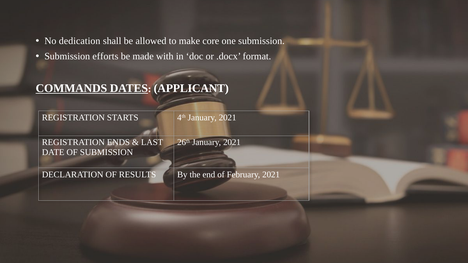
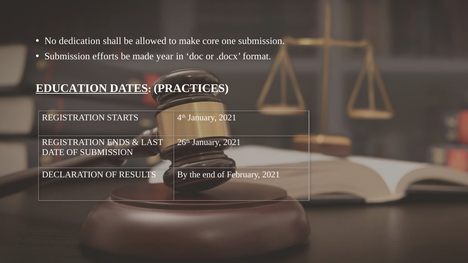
with: with -> year
COMMANDS: COMMANDS -> EDUCATION
APPLICANT: APPLICANT -> PRACTICES
